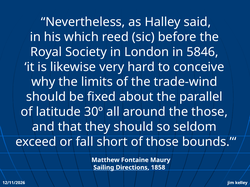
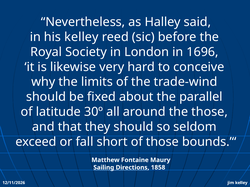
his which: which -> kelley
5846: 5846 -> 1696
